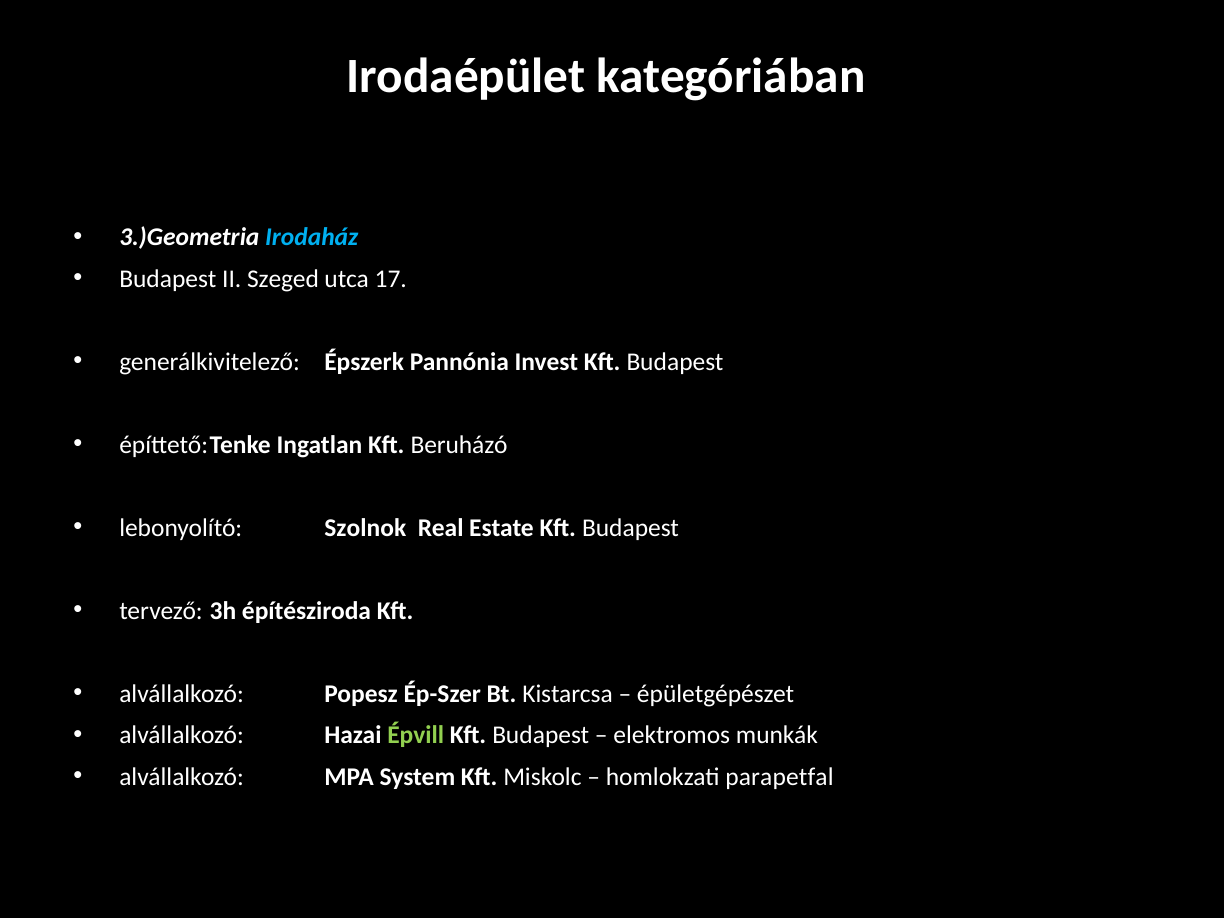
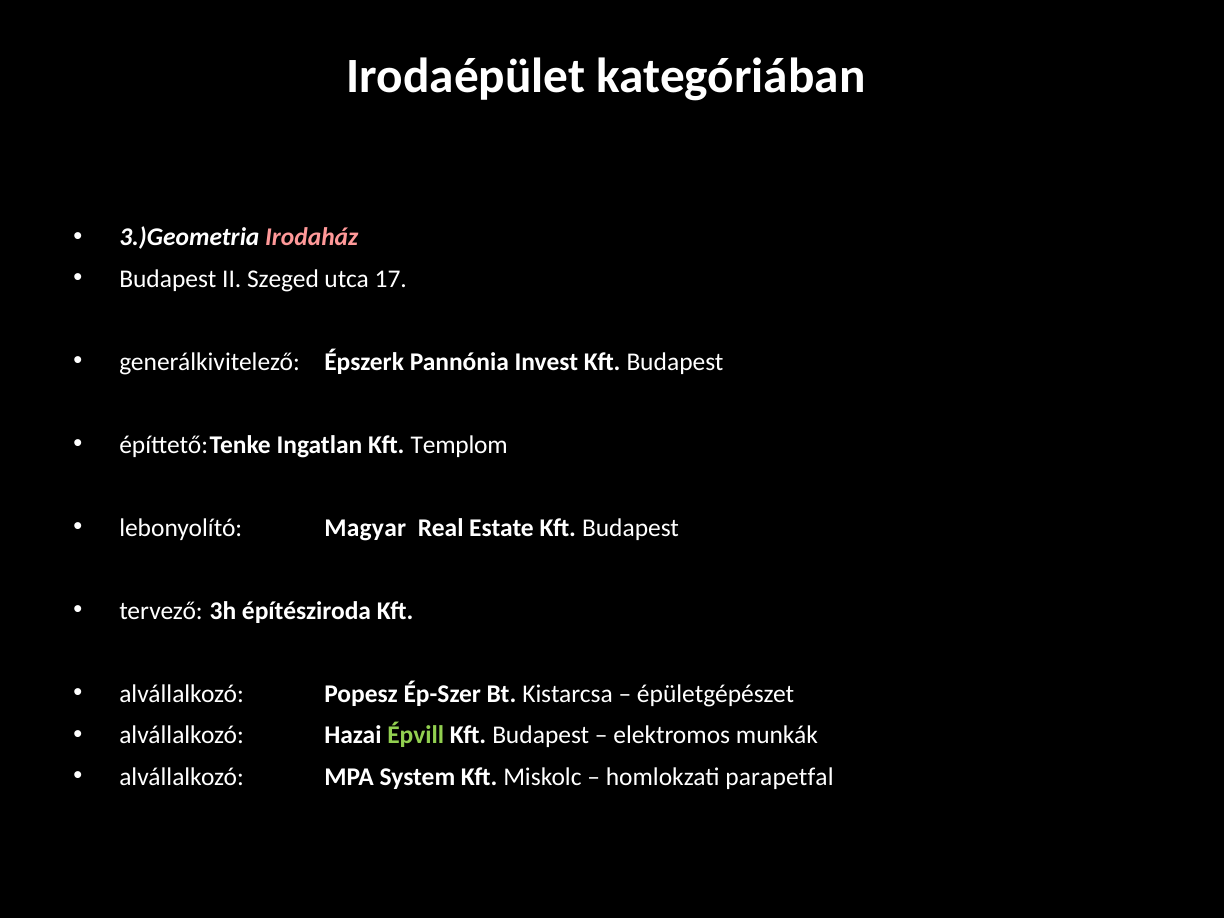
Irodaház colour: light blue -> pink
Beruházó: Beruházó -> Templom
Szolnok: Szolnok -> Magyar
